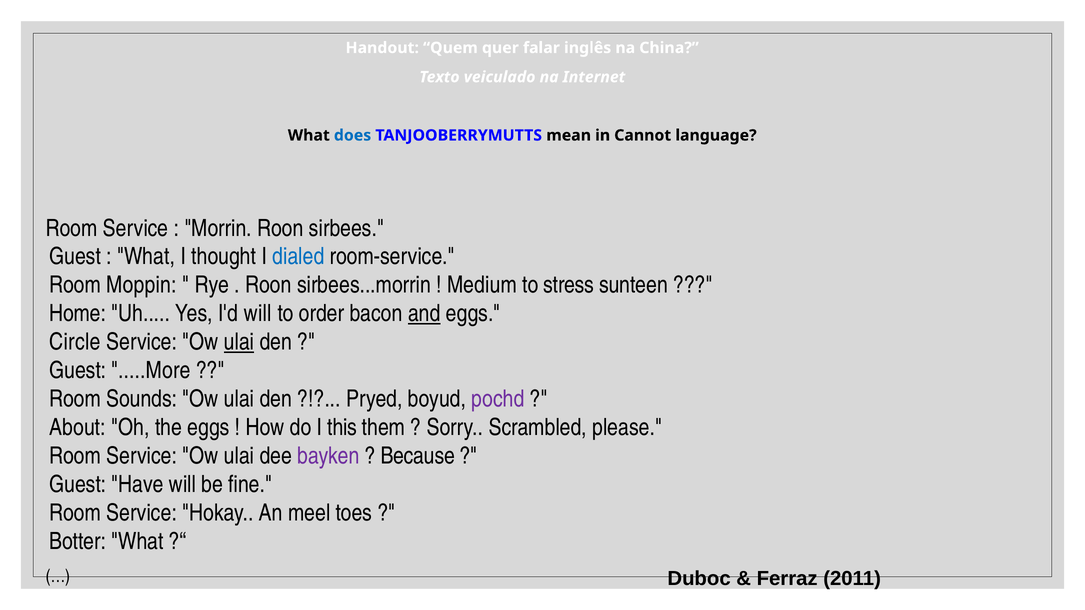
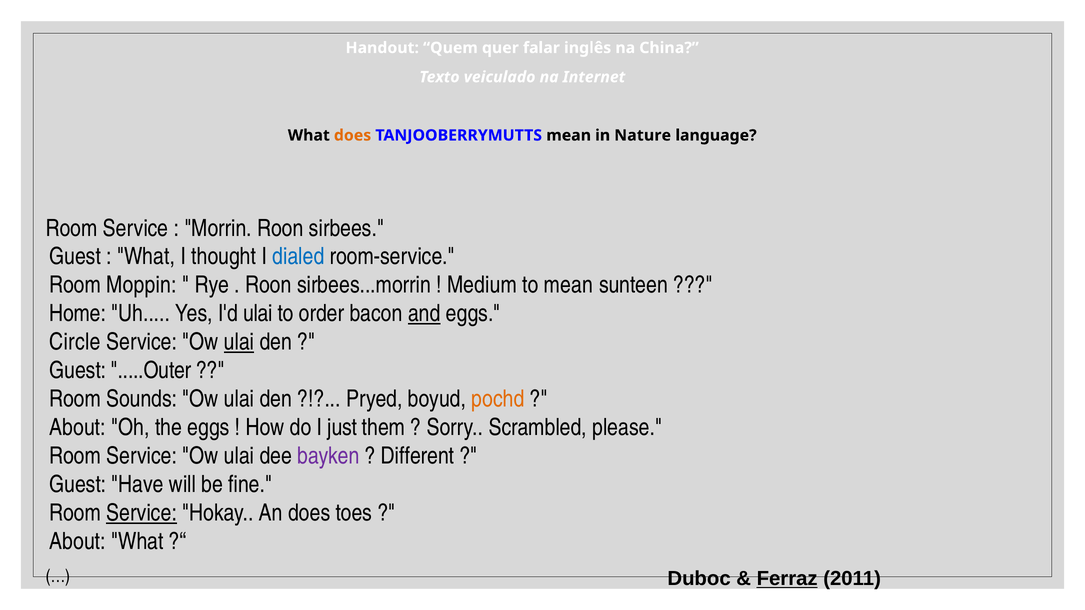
does at (353, 135) colour: blue -> orange
Cannot: Cannot -> Nature
to stress: stress -> mean
I'd will: will -> ulai
.....More: .....More -> .....Outer
pochd colour: purple -> orange
this: this -> just
Because: Because -> Different
Service at (142, 513) underline: none -> present
An meel: meel -> does
Botter at (78, 542): Botter -> About
Ferraz underline: none -> present
